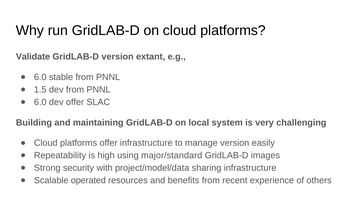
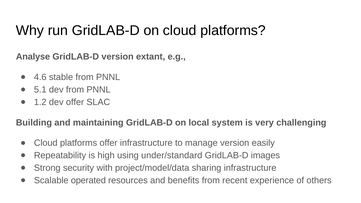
Validate: Validate -> Analyse
6.0 at (40, 77): 6.0 -> 4.6
1.5: 1.5 -> 5.1
6.0 at (40, 102): 6.0 -> 1.2
major/standard: major/standard -> under/standard
